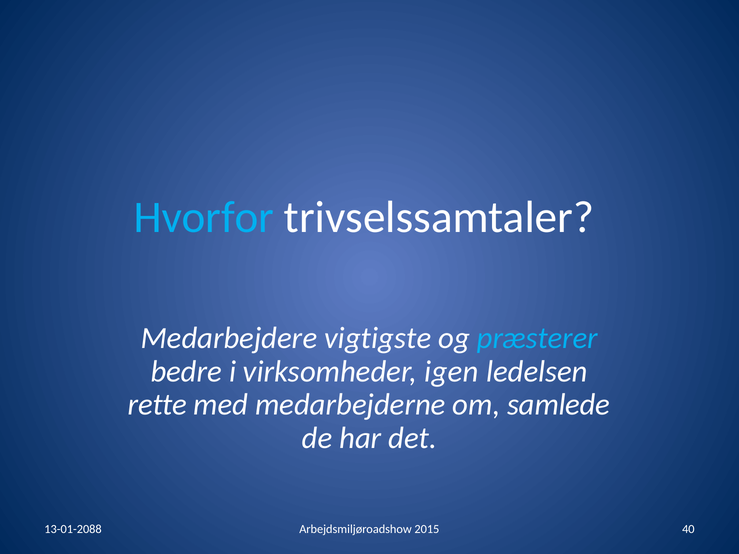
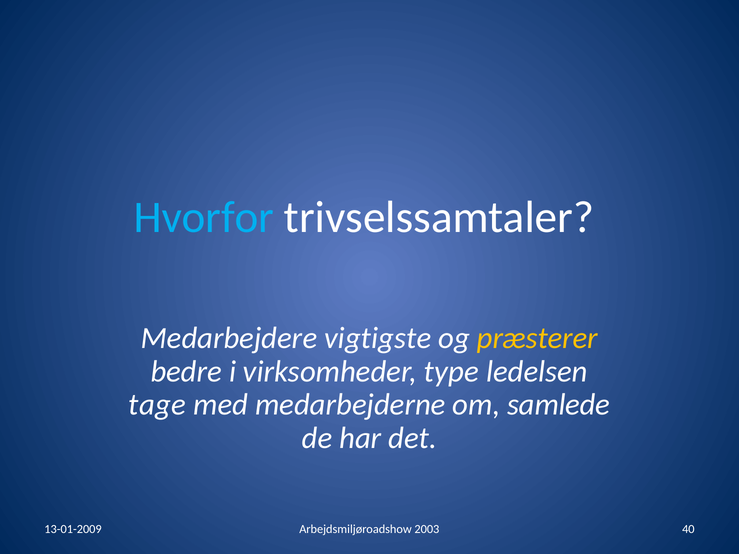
præsterer colour: light blue -> yellow
igen: igen -> type
rette: rette -> tage
13-01-2088: 13-01-2088 -> 13-01-2009
2015: 2015 -> 2003
